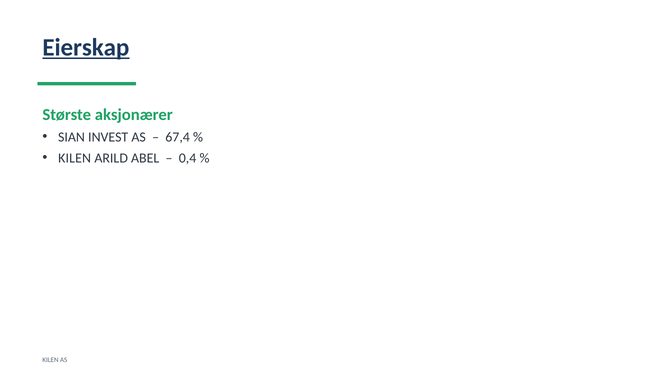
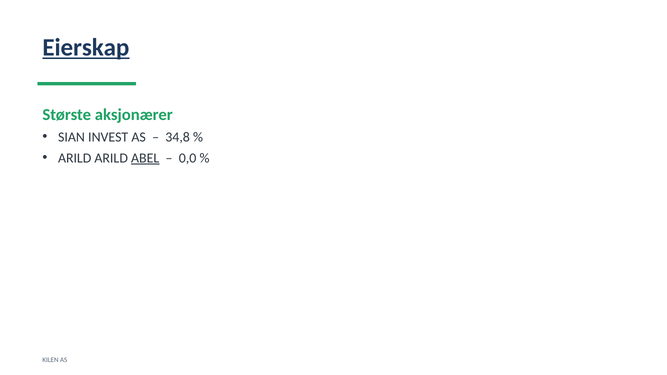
67,4: 67,4 -> 34,8
KILEN at (75, 158): KILEN -> ARILD
ABEL underline: none -> present
0,4: 0,4 -> 0,0
